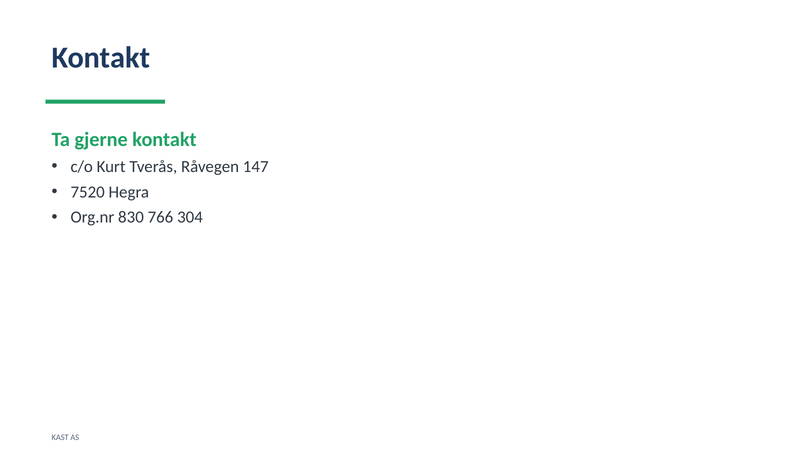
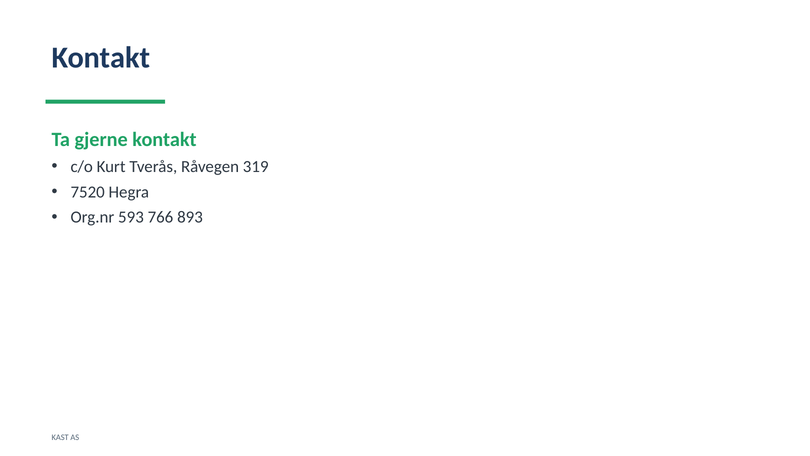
147: 147 -> 319
830: 830 -> 593
304: 304 -> 893
